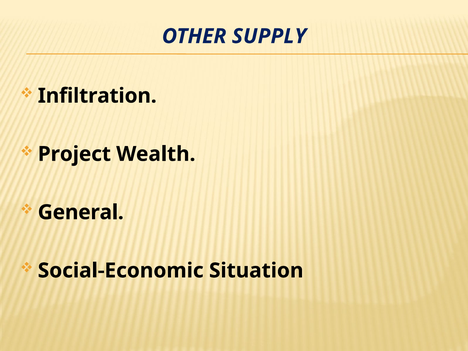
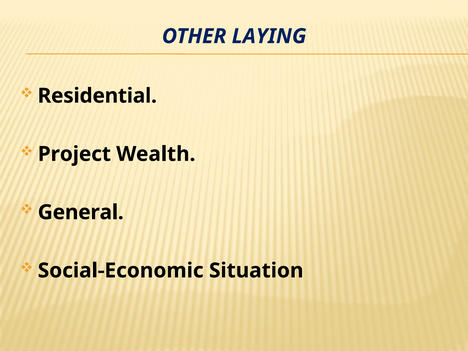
SUPPLY: SUPPLY -> LAYING
Infiltration: Infiltration -> Residential
